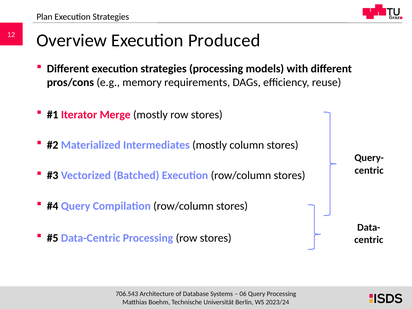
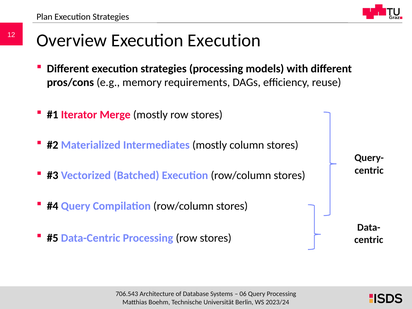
Execution Produced: Produced -> Execution
